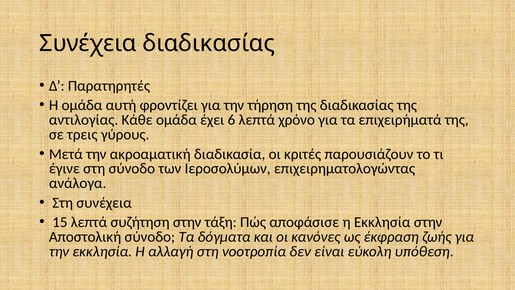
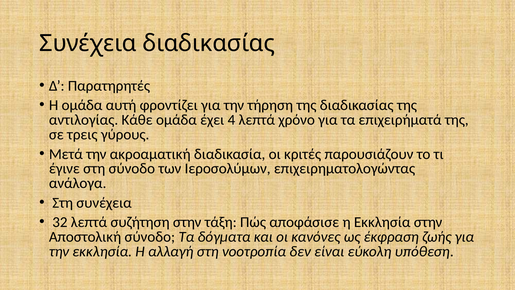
6: 6 -> 4
15: 15 -> 32
